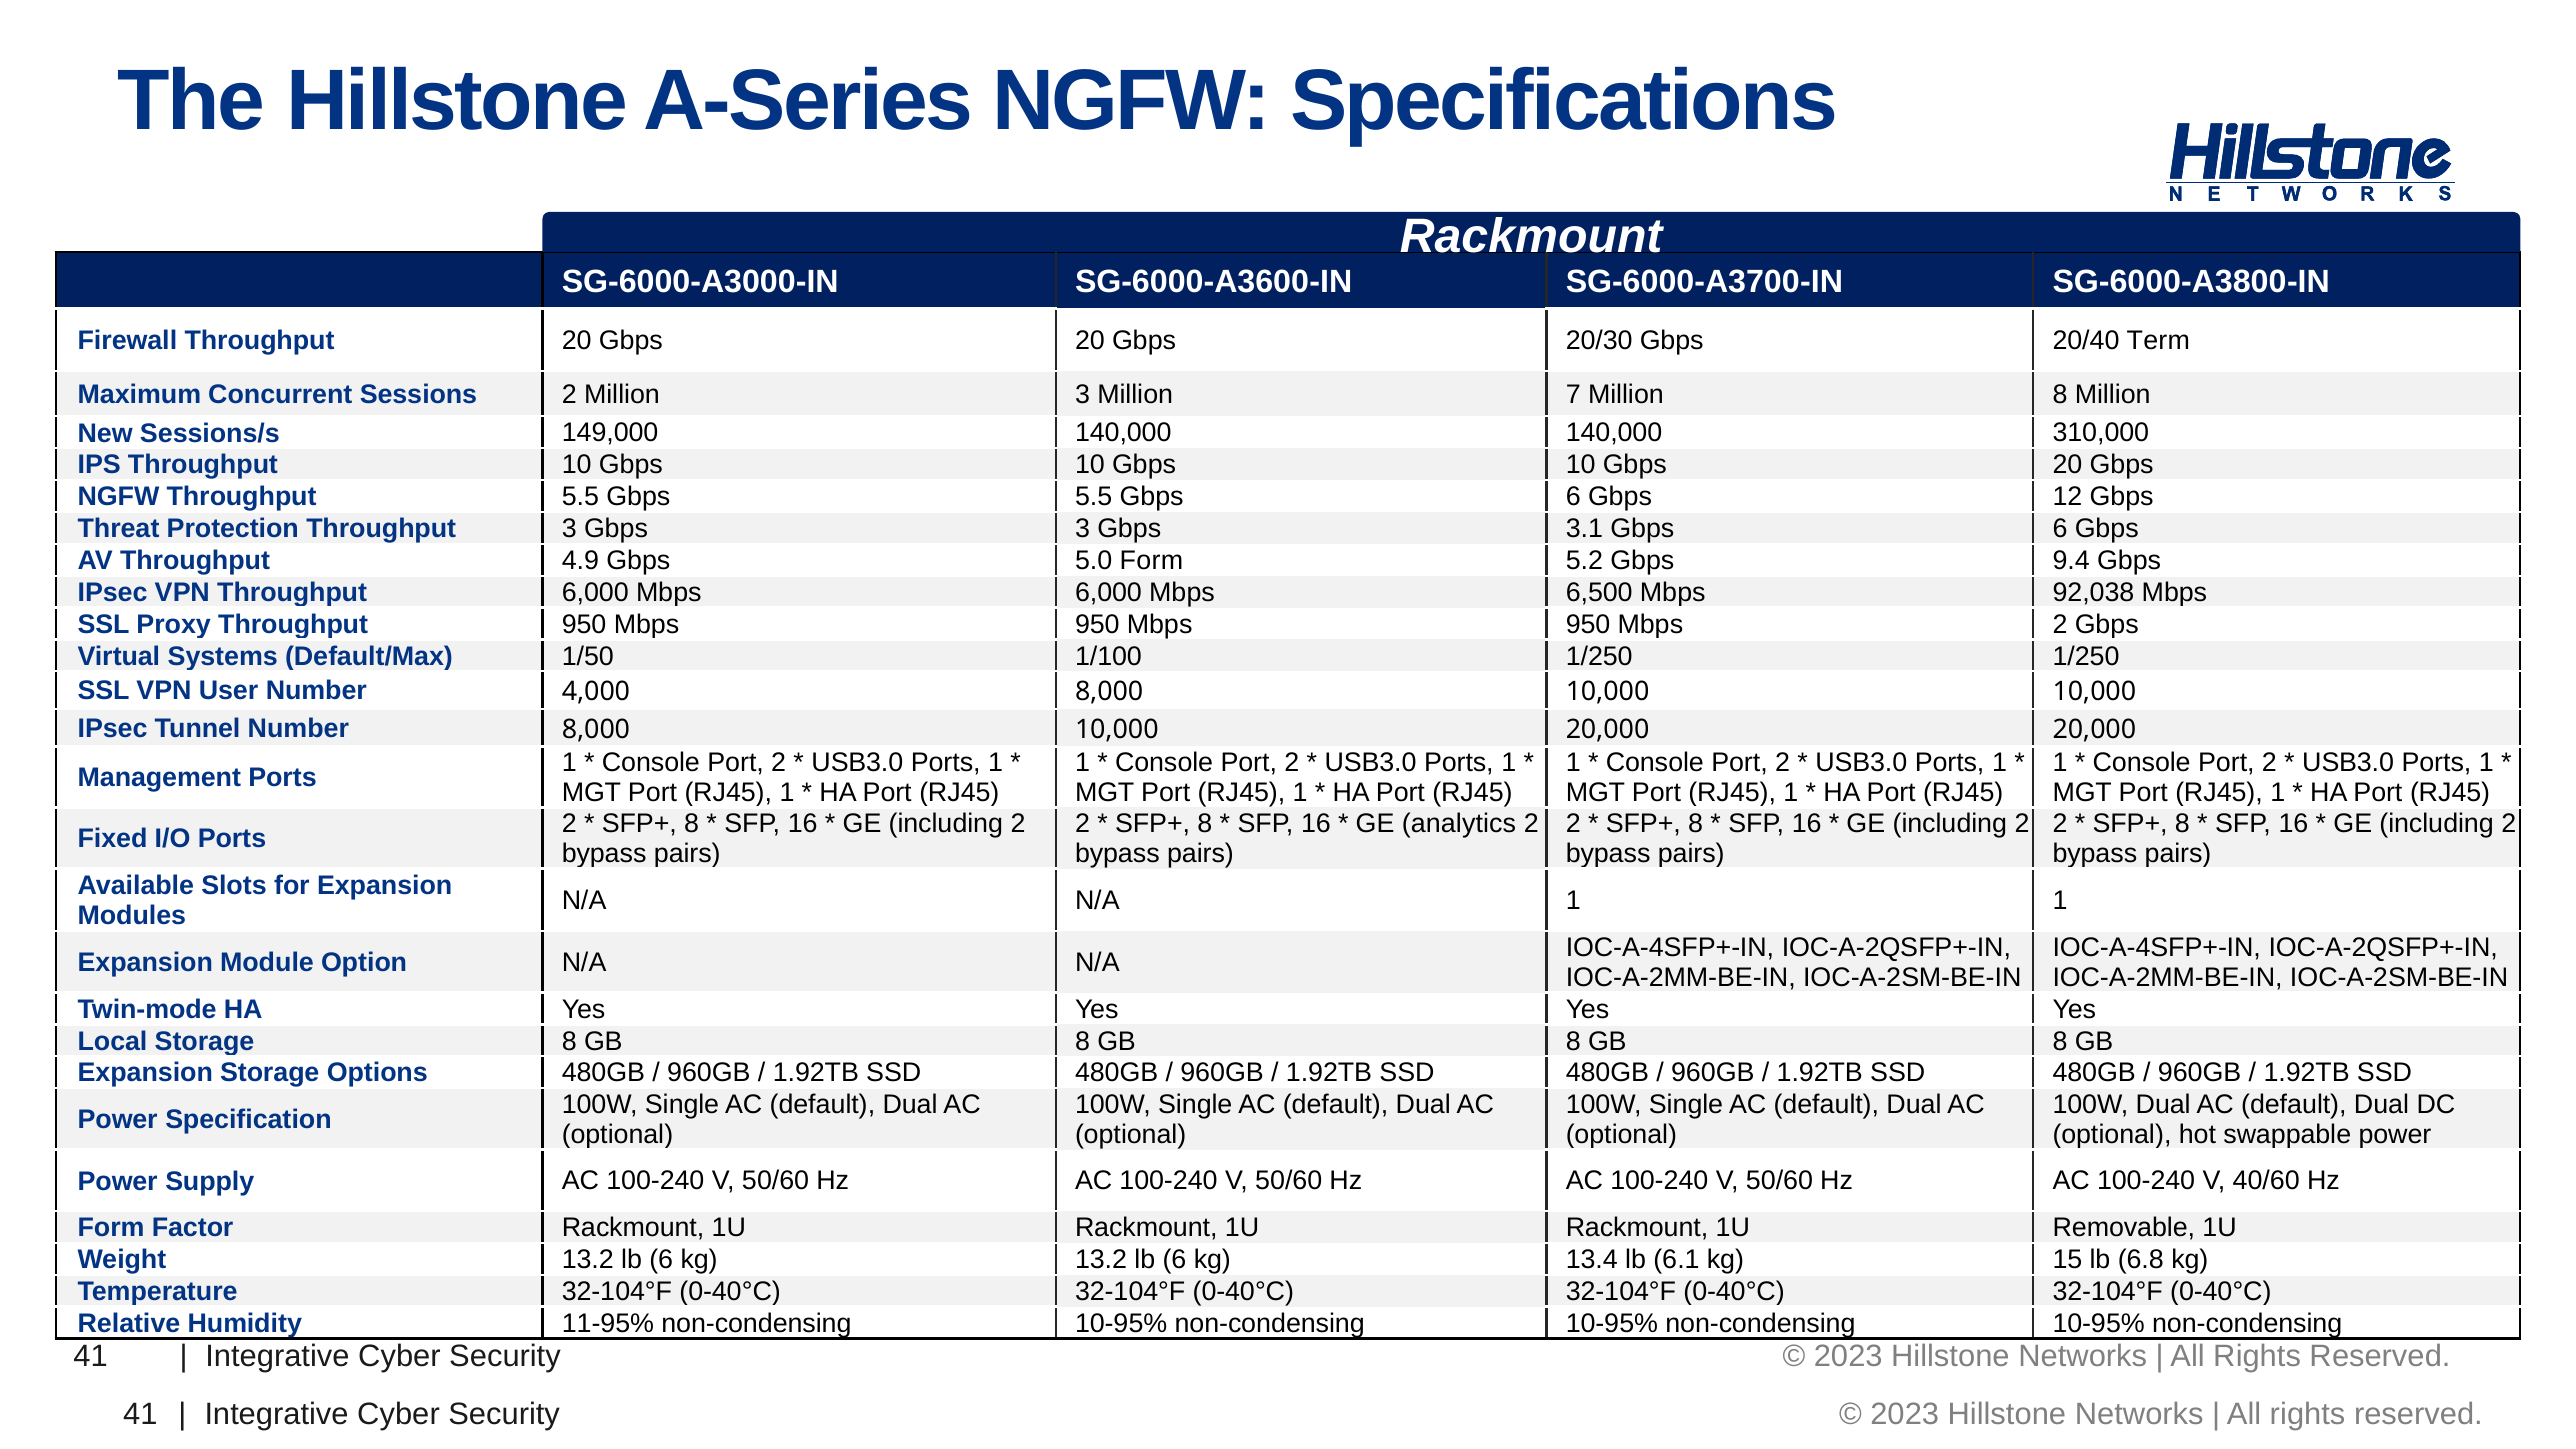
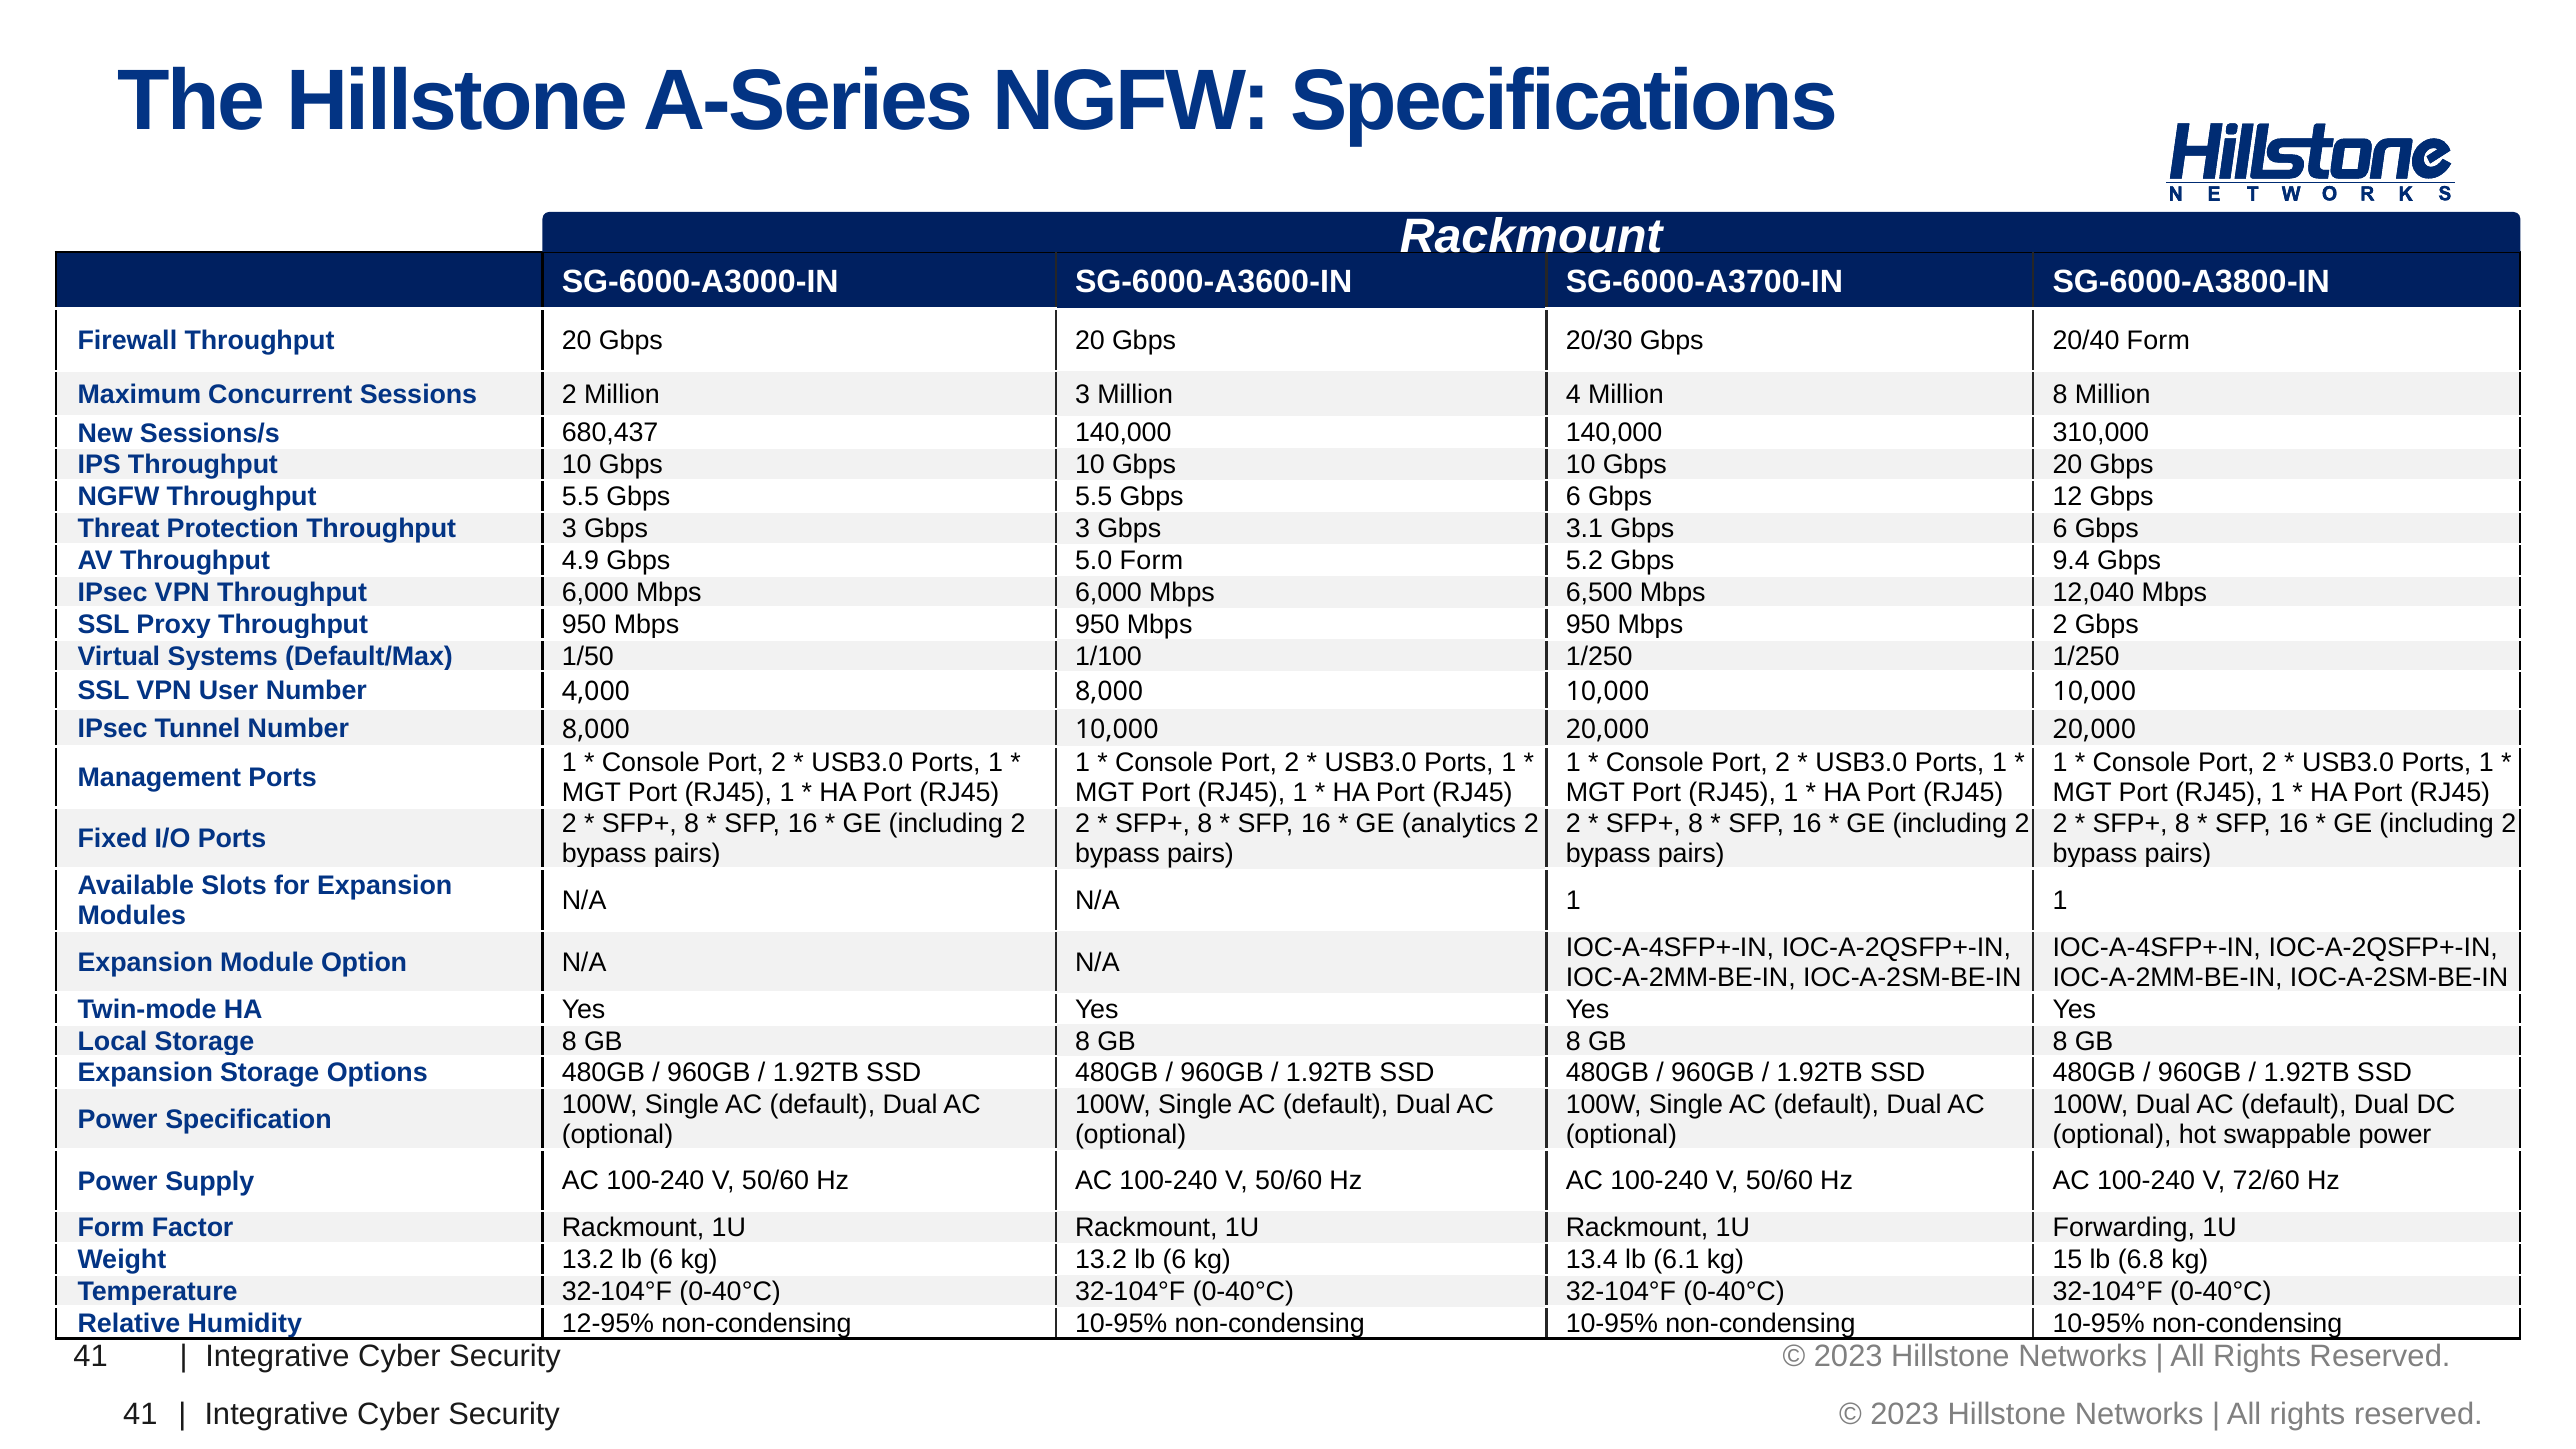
20/40 Term: Term -> Form
7: 7 -> 4
149,000: 149,000 -> 680,437
92,038: 92,038 -> 12,040
40/60: 40/60 -> 72/60
Removable: Removable -> Forwarding
11-95%: 11-95% -> 12-95%
